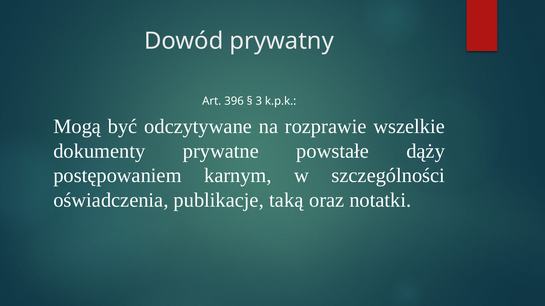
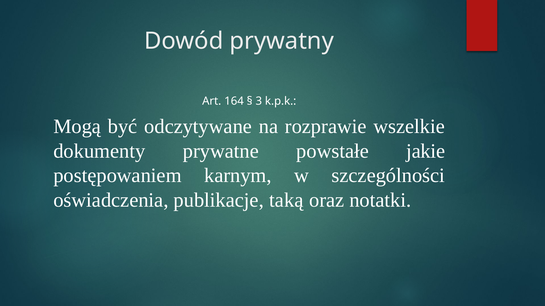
396: 396 -> 164
dąży: dąży -> jakie
